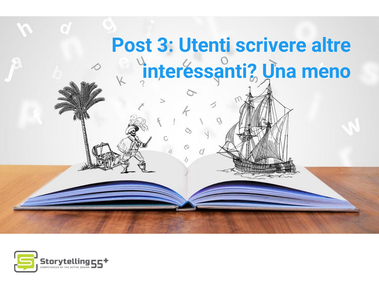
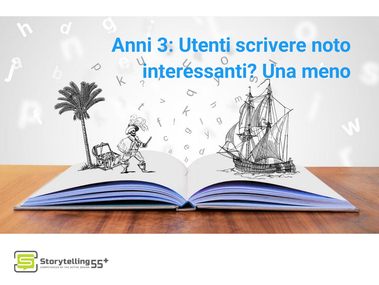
Post: Post -> Anni
altre: altre -> noto
